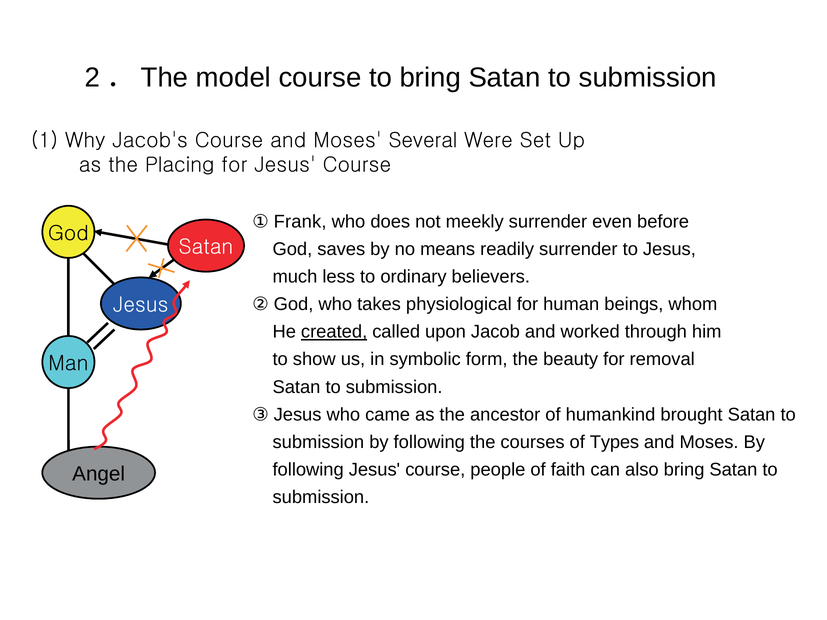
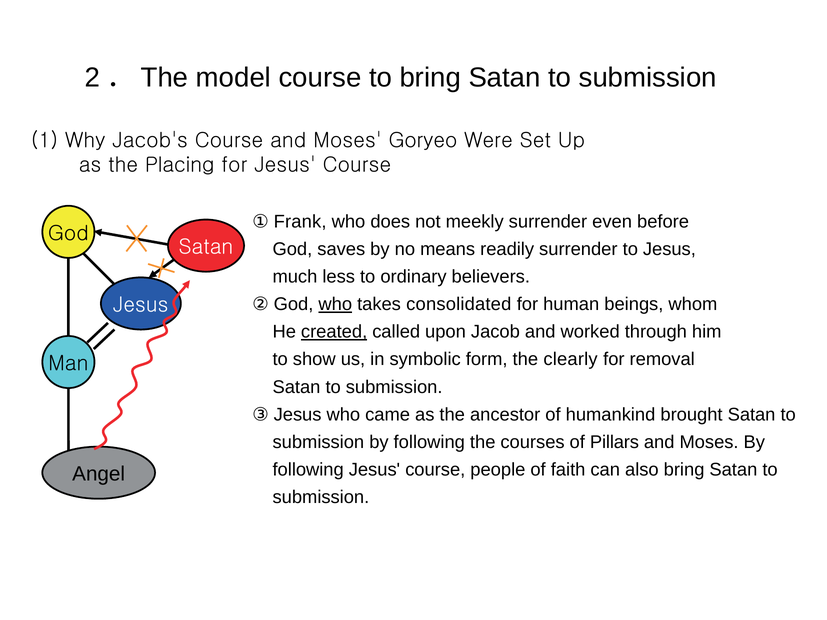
Several: Several -> Goryeo
who at (335, 304) underline: none -> present
physiological: physiological -> consolidated
beauty: beauty -> clearly
Types: Types -> Pillars
